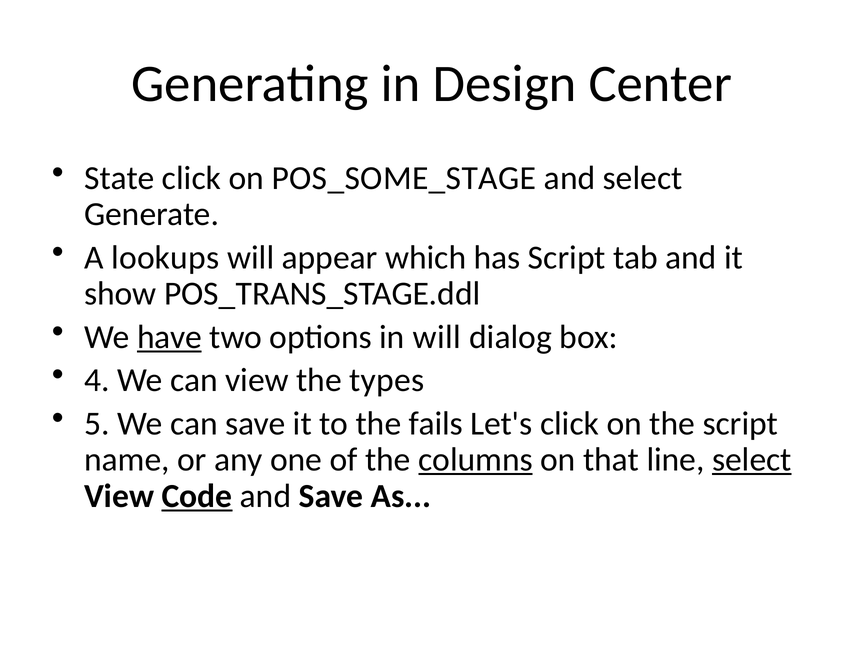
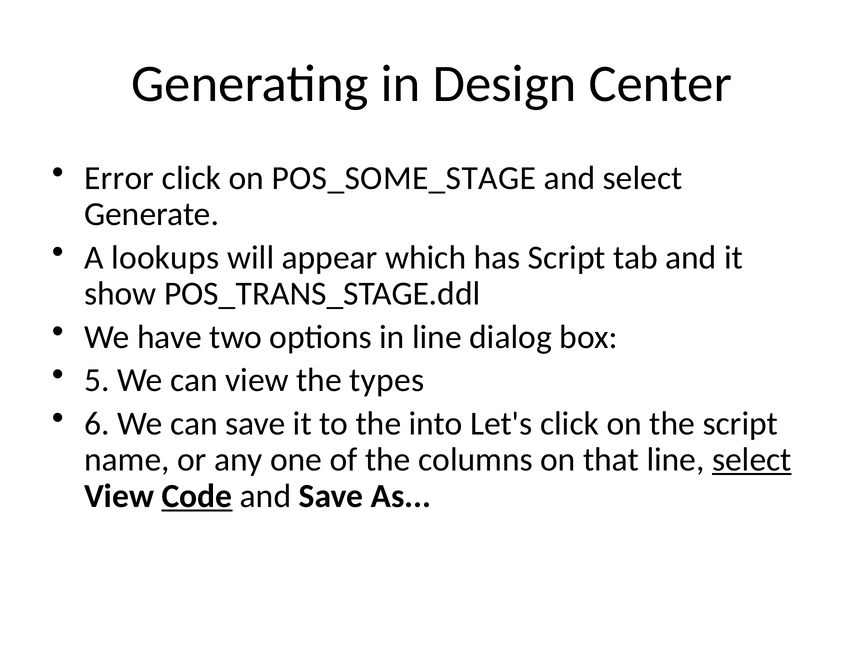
State: State -> Error
have underline: present -> none
in will: will -> line
4: 4 -> 5
5: 5 -> 6
fails: fails -> into
columns underline: present -> none
